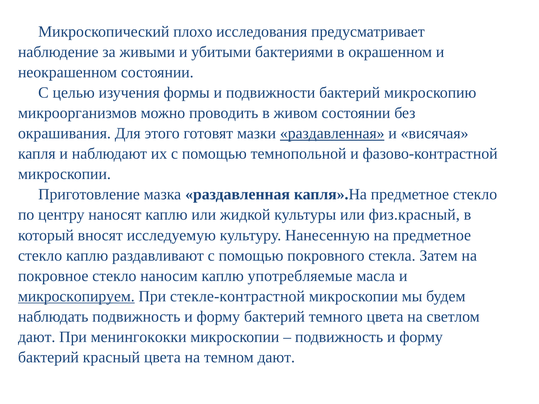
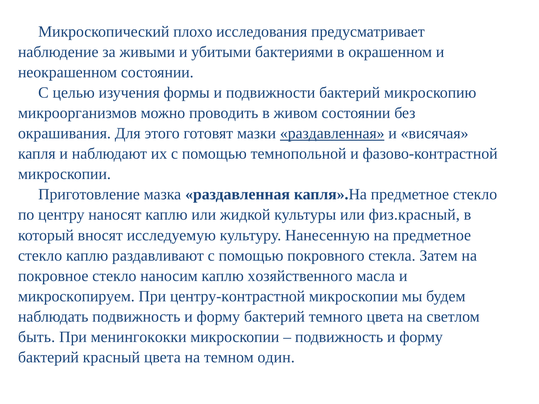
употребляемые: употребляемые -> хозяйственного
микроскопируем underline: present -> none
стекле-контрастной: стекле-контрастной -> центру-контрастной
дают at (37, 337): дают -> быть
темном дают: дают -> один
